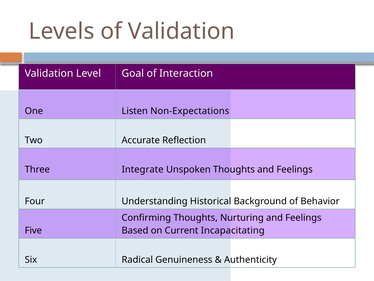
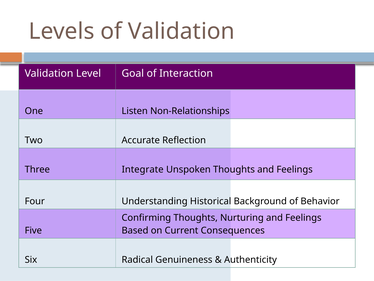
Non-Expectations: Non-Expectations -> Non-Relationships
Incapacitating: Incapacitating -> Consequences
